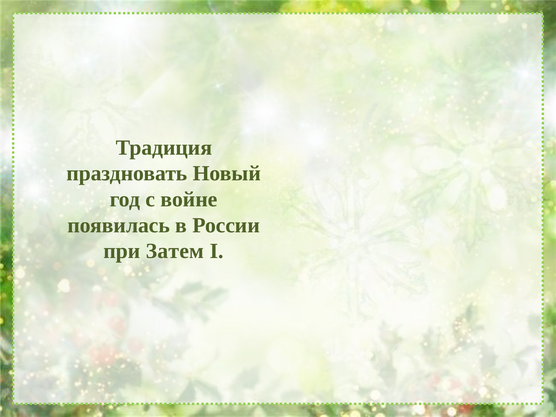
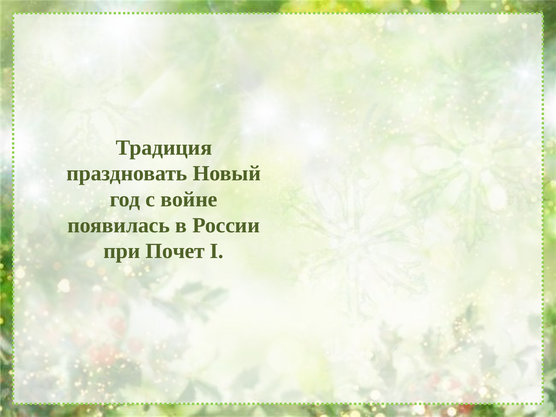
Затем: Затем -> Почет
